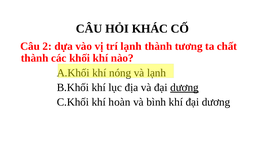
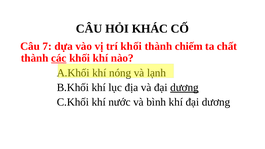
2: 2 -> 7
trí lạnh: lạnh -> khối
tương: tương -> chiếm
các underline: none -> present
hoàn: hoàn -> nước
